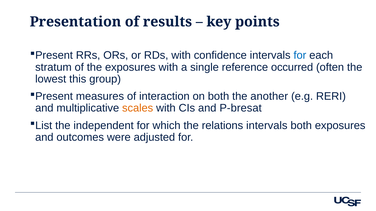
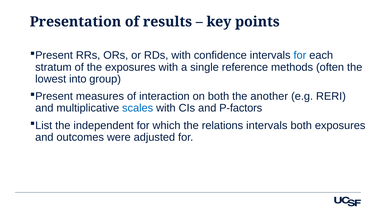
occurred: occurred -> methods
this: this -> into
scales colour: orange -> blue
P-bresat: P-bresat -> P-factors
